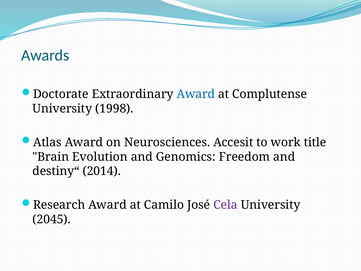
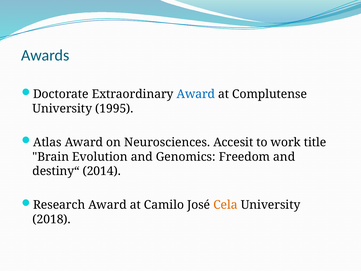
1998: 1998 -> 1995
Cela colour: purple -> orange
2045: 2045 -> 2018
